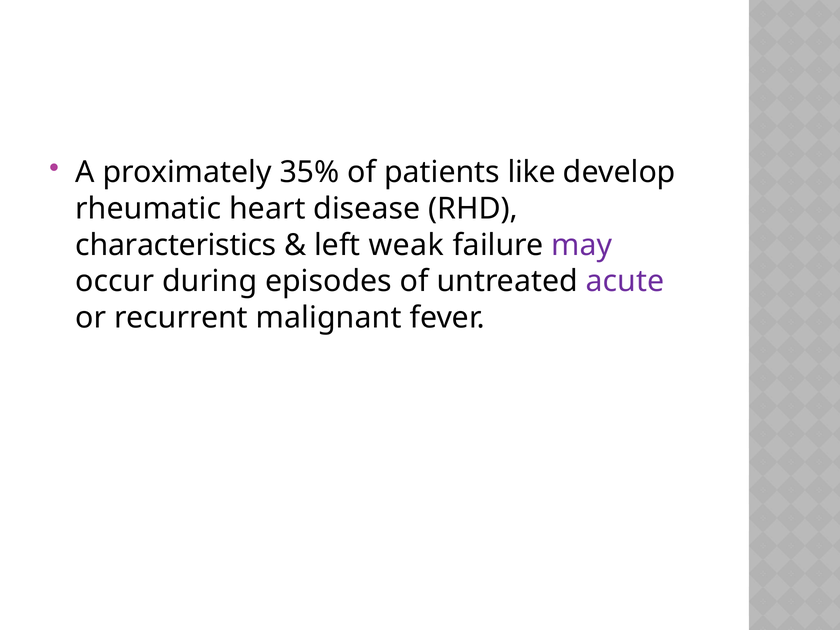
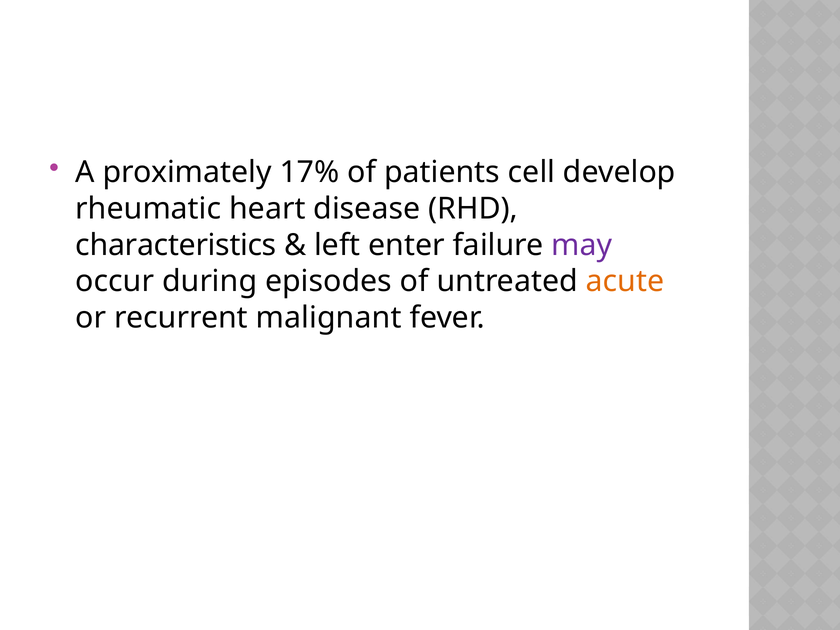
35%: 35% -> 17%
like: like -> cell
weak: weak -> enter
acute colour: purple -> orange
